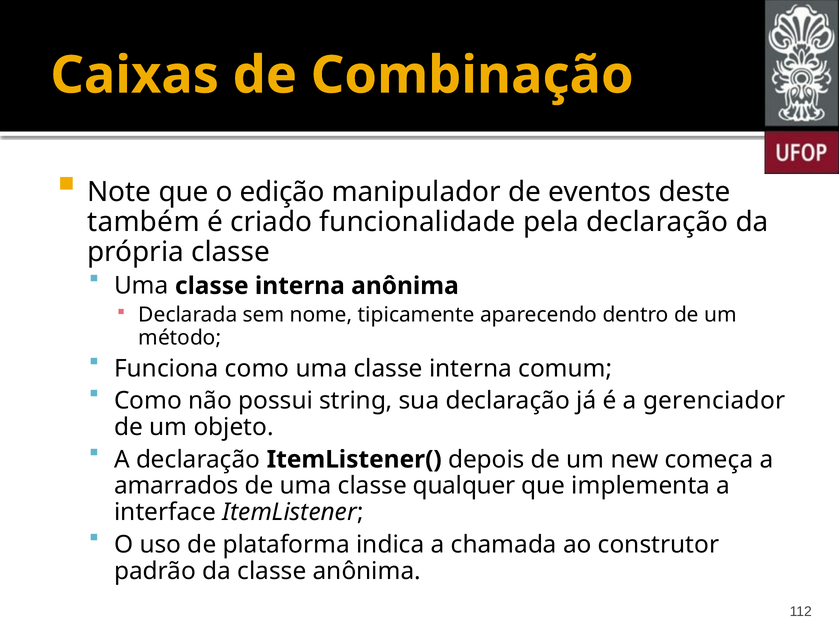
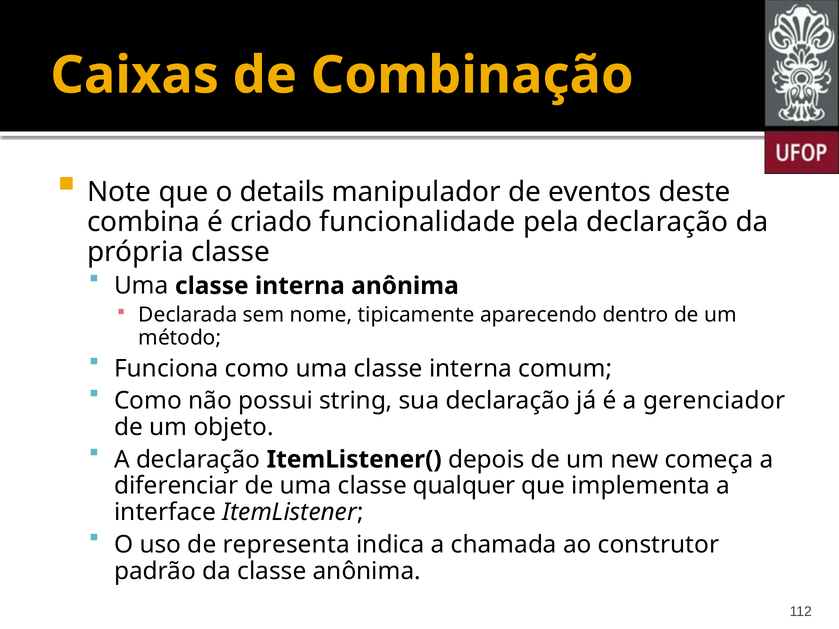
edição: edição -> details
também: também -> combina
amarrados: amarrados -> diferenciar
plataforma: plataforma -> representa
